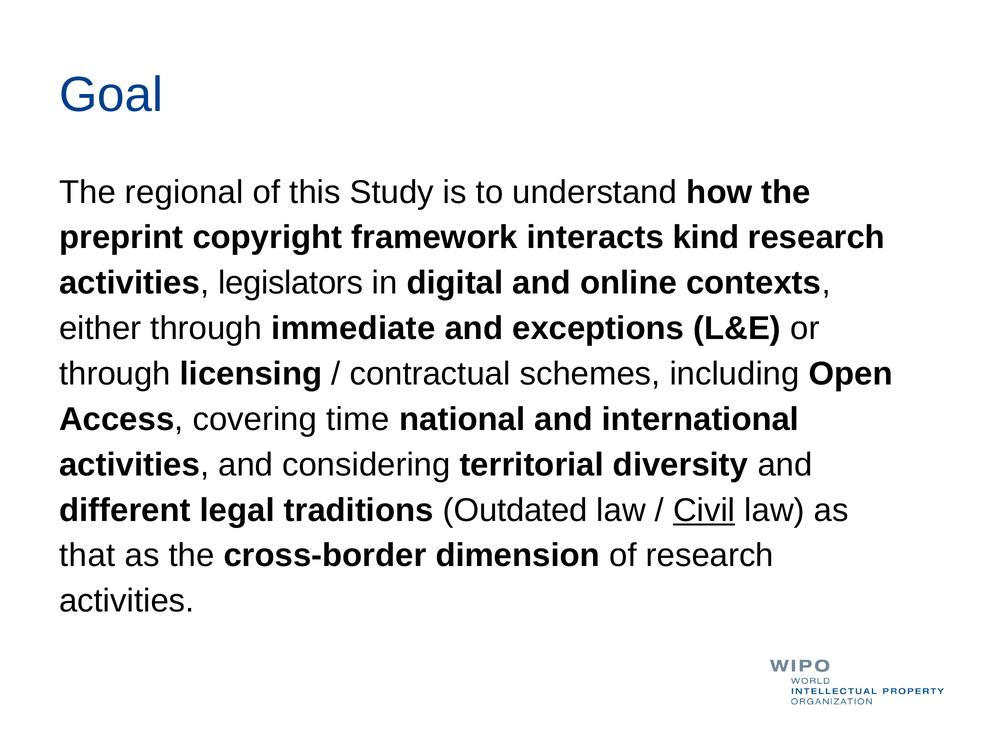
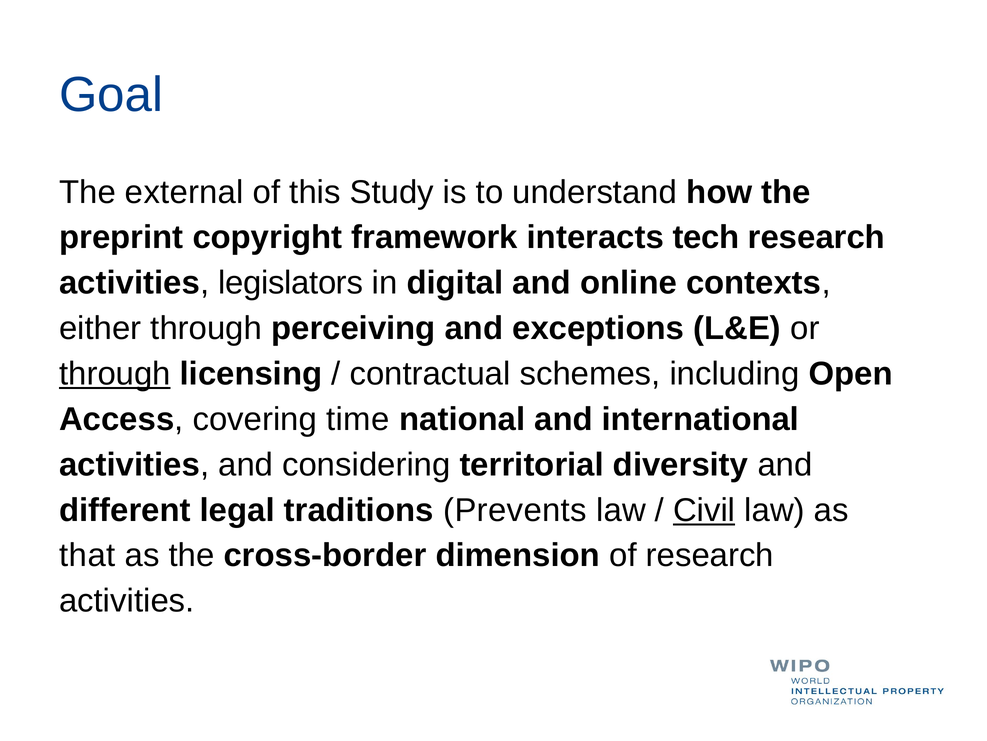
regional: regional -> external
kind: kind -> tech
immediate: immediate -> perceiving
through at (115, 373) underline: none -> present
Outdated: Outdated -> Prevents
